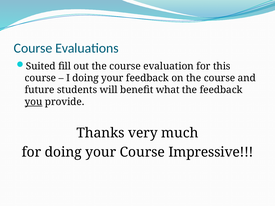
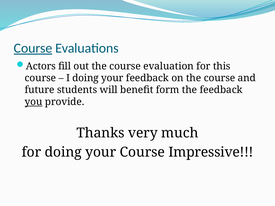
Course at (33, 48) underline: none -> present
Suited: Suited -> Actors
what: what -> form
